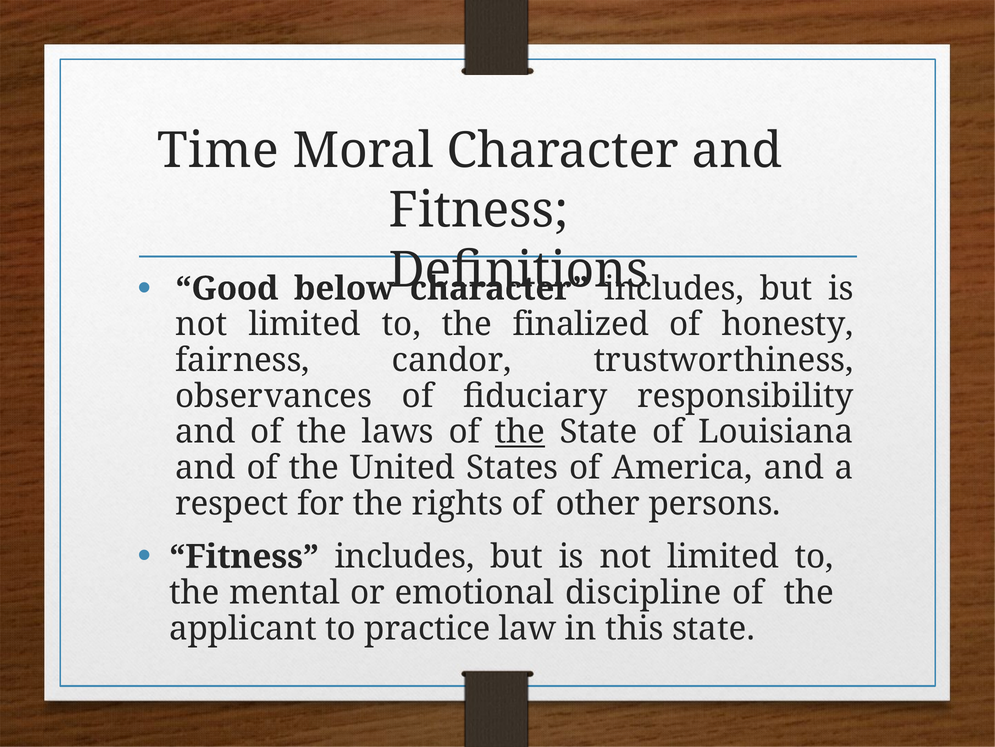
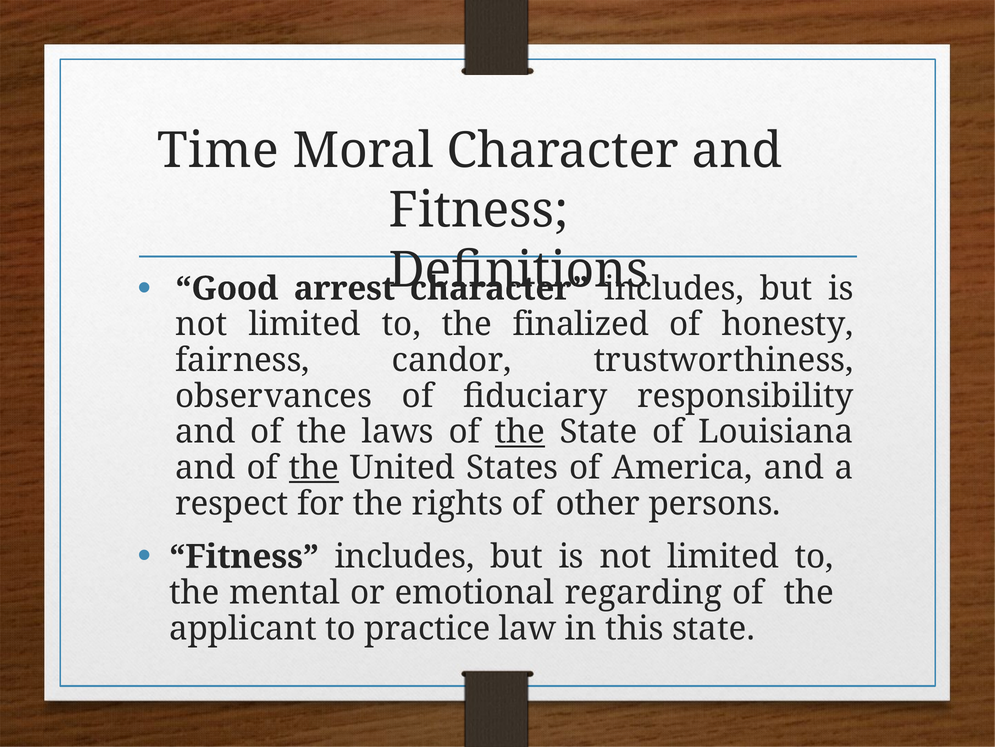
below: below -> arrest
the at (314, 467) underline: none -> present
discipline: discipline -> regarding
